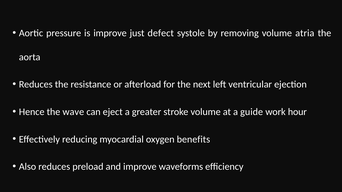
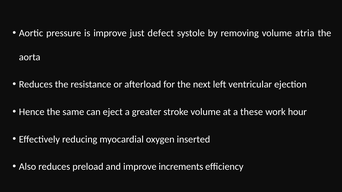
wave: wave -> same
guide: guide -> these
benefits: benefits -> inserted
waveforms: waveforms -> increments
